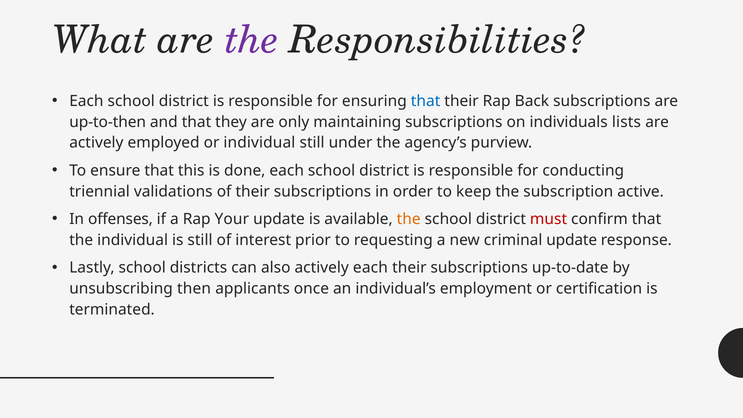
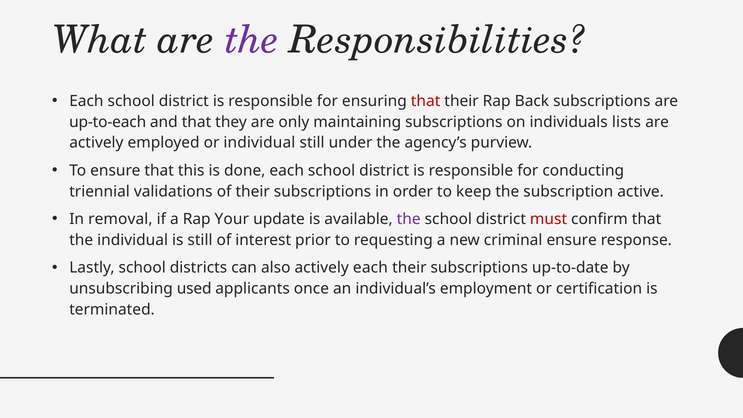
that at (426, 101) colour: blue -> red
up-to-then: up-to-then -> up-to-each
offenses: offenses -> removal
the at (409, 219) colour: orange -> purple
criminal update: update -> ensure
then: then -> used
